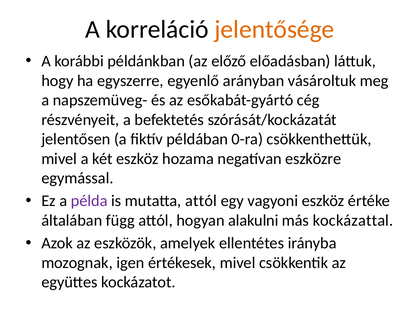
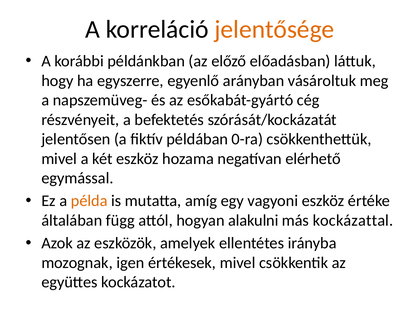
eszközre: eszközre -> elérhető
példa colour: purple -> orange
mutatta attól: attól -> amíg
